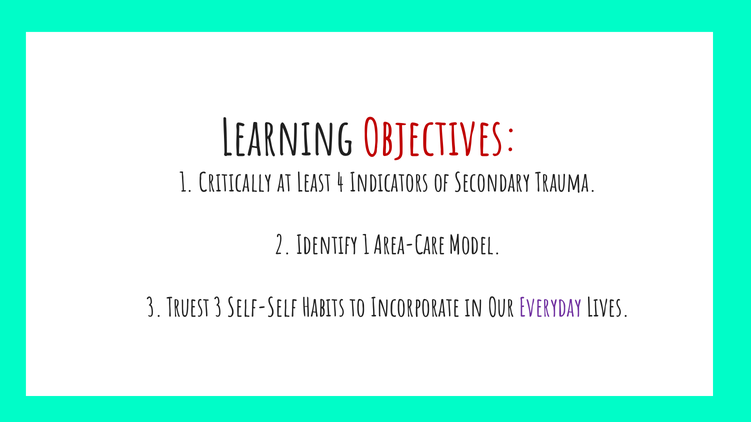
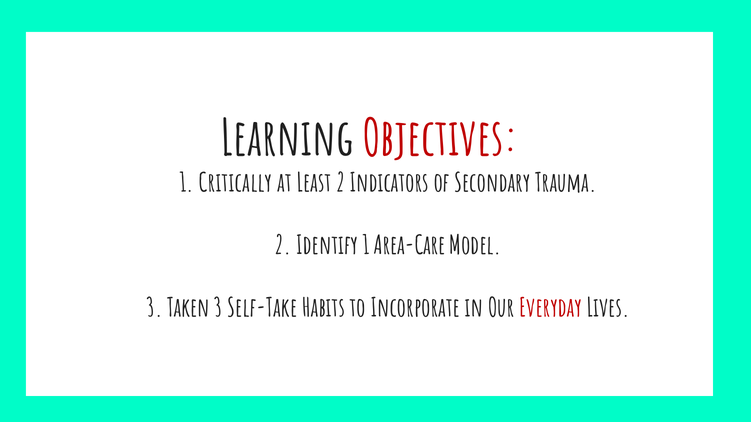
Least 4: 4 -> 2
Truest: Truest -> Taken
Self-Self: Self-Self -> Self-Take
Everyday colour: purple -> red
